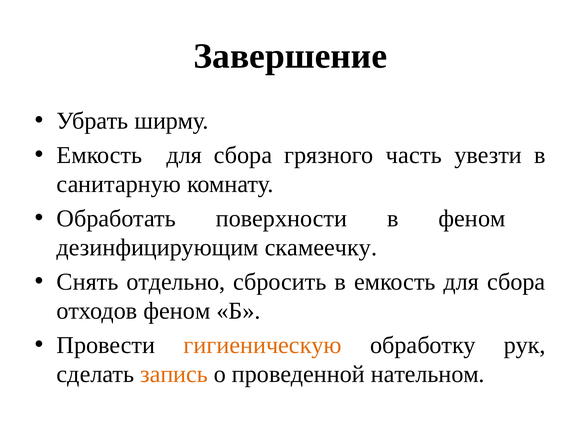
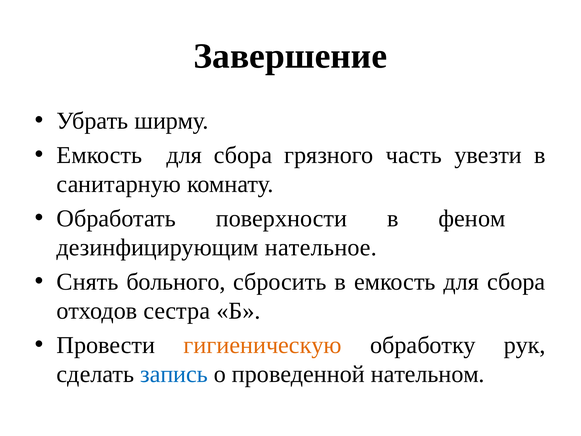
скамеечку: скамеечку -> нательное
отдельно: отдельно -> больного
отходов феном: феном -> сестра
запись colour: orange -> blue
